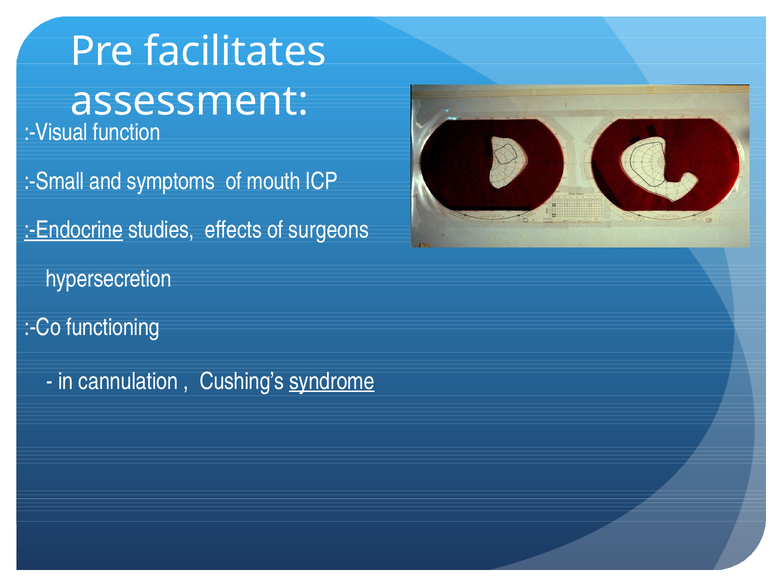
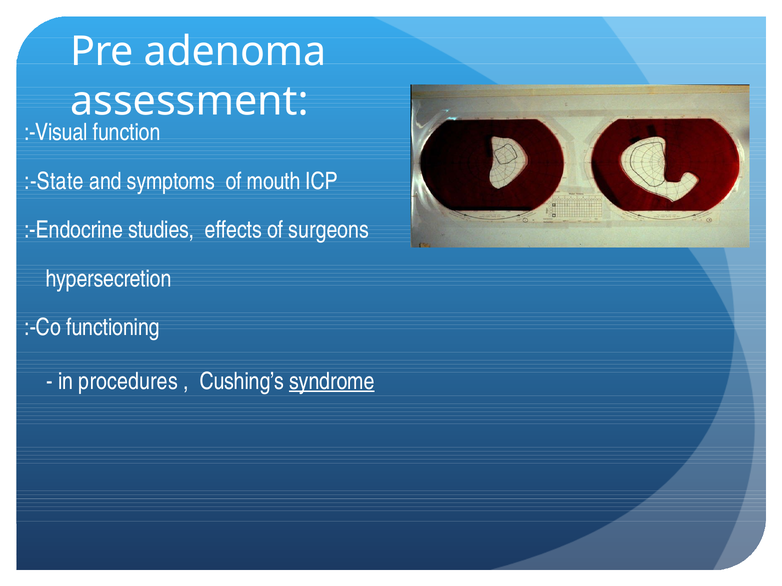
facilitates: facilitates -> adenoma
:-Small: :-Small -> :-State
:-Endocrine underline: present -> none
cannulation: cannulation -> procedures
